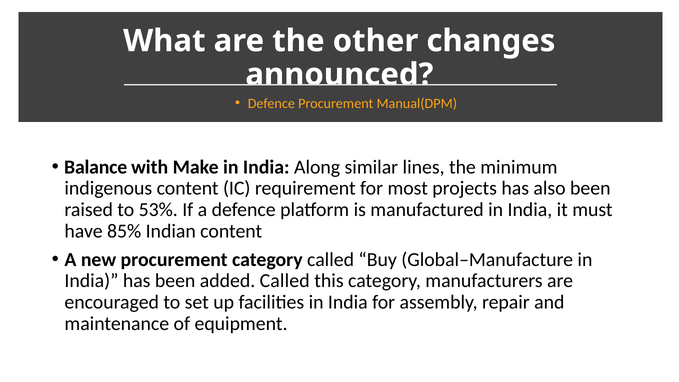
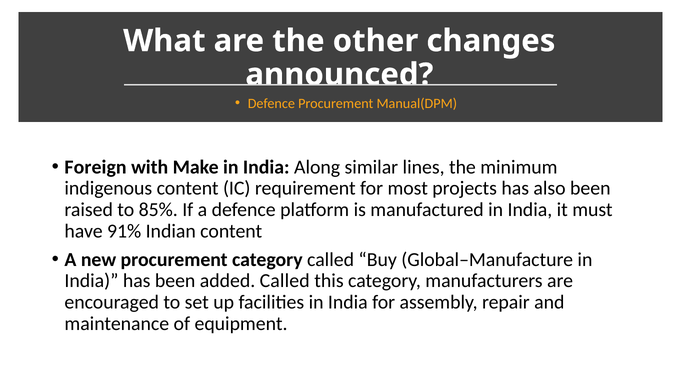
Balance: Balance -> Foreign
53%: 53% -> 85%
85%: 85% -> 91%
